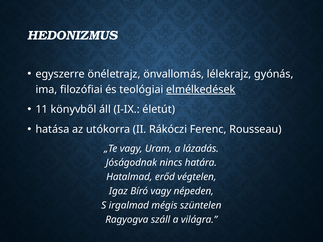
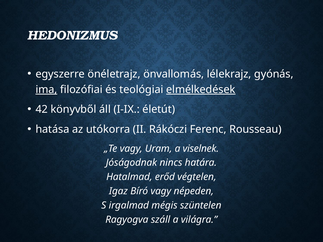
ima underline: none -> present
11: 11 -> 42
lázadás: lázadás -> viselnek
